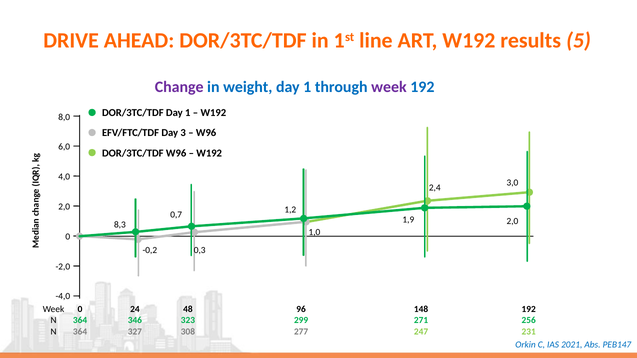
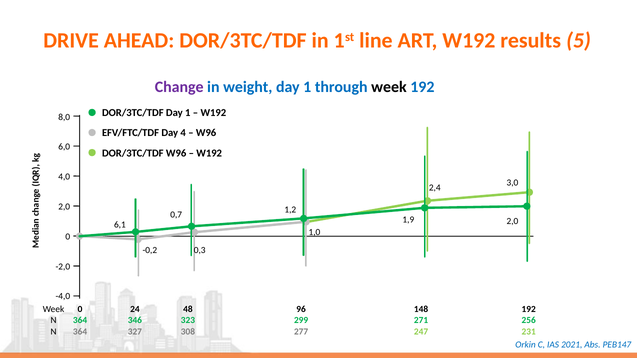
week at (389, 87) colour: purple -> black
3: 3 -> 4
8,3: 8,3 -> 6,1
